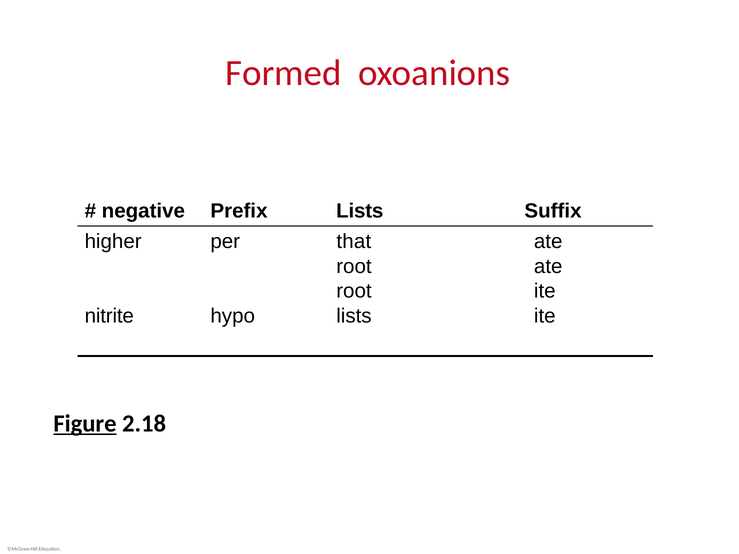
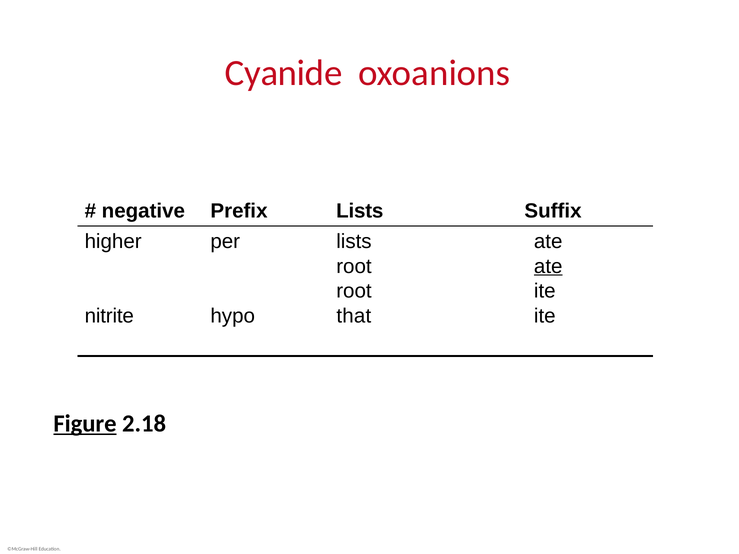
Formed: Formed -> Cyanide
that at (354, 241): that -> lists
ate at (548, 266) underline: none -> present
lists at (354, 316): lists -> that
